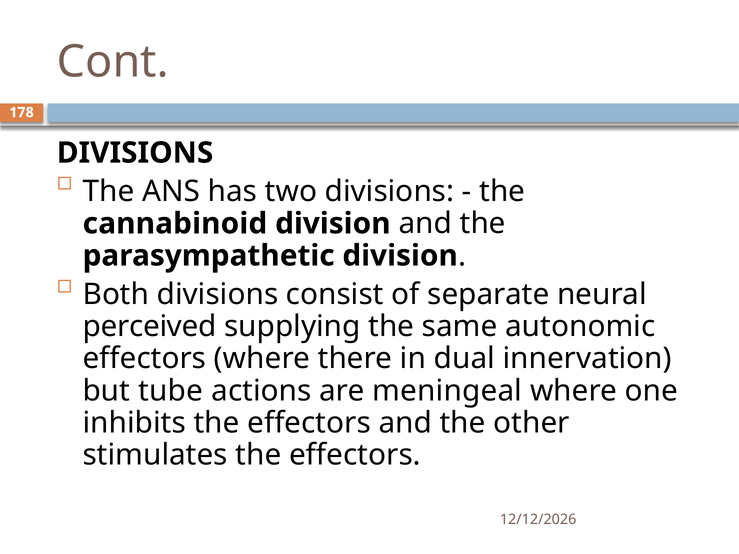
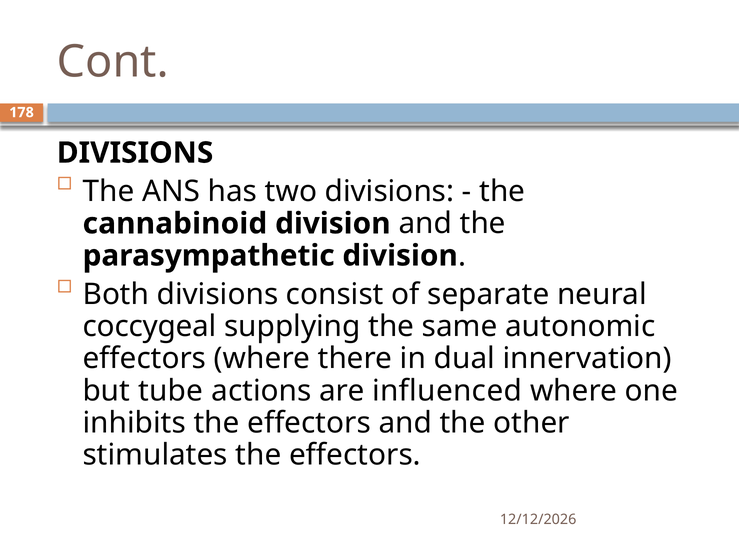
perceived: perceived -> coccygeal
meningeal: meningeal -> influenced
